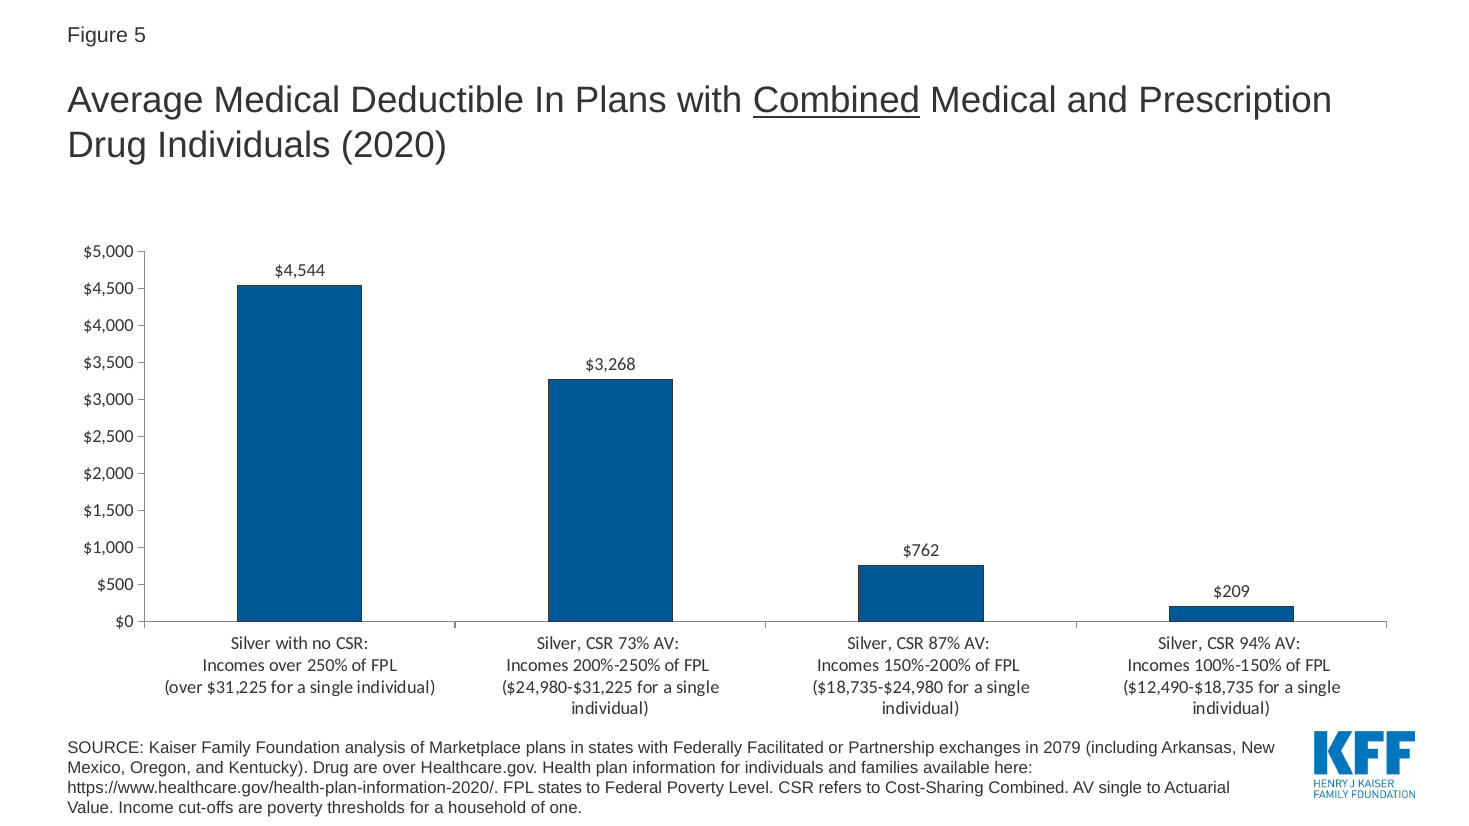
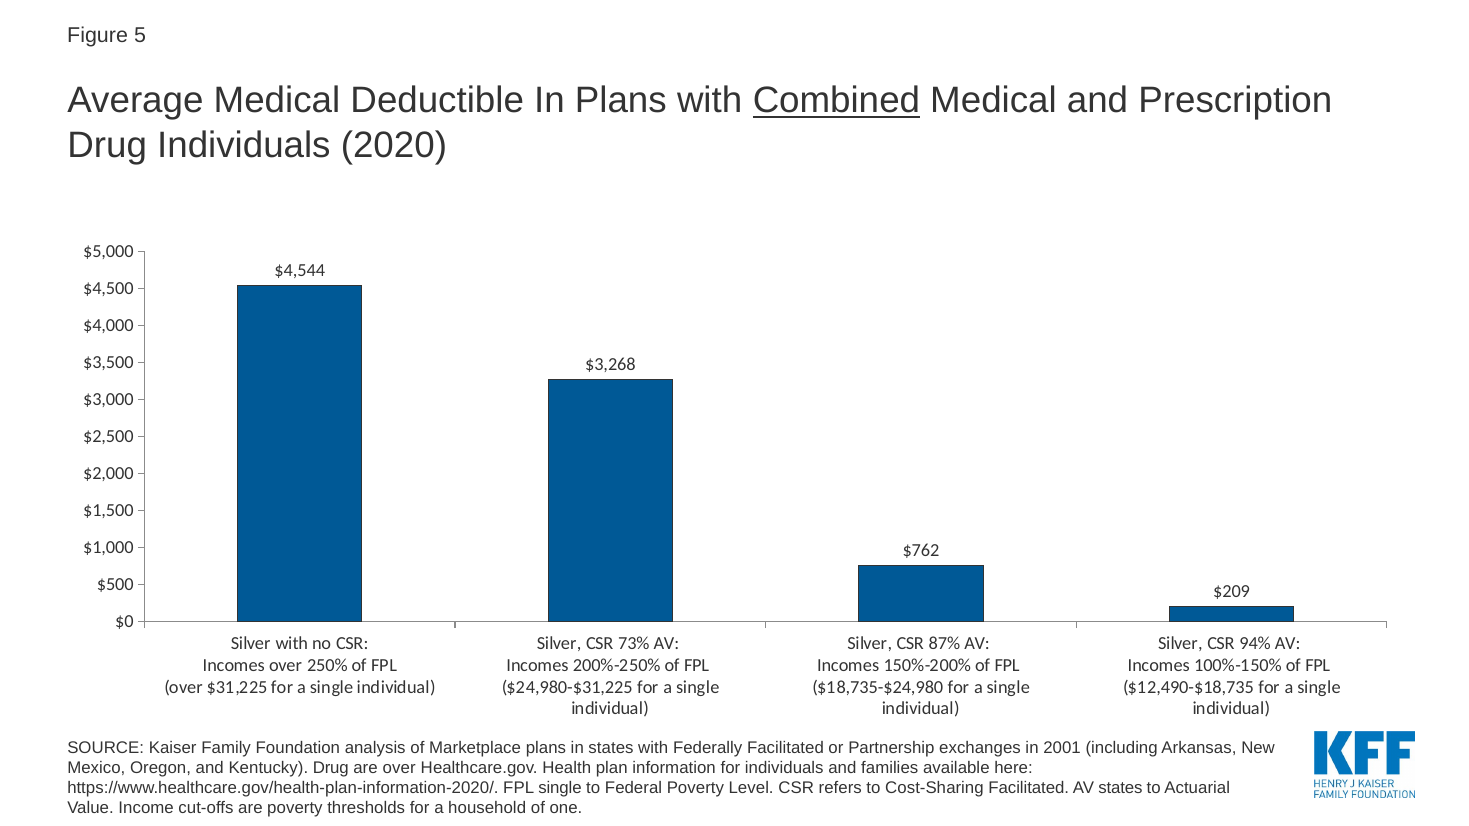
2079: 2079 -> 2001
FPL states: states -> single
Cost-Sharing Combined: Combined -> Facilitated
AV single: single -> states
